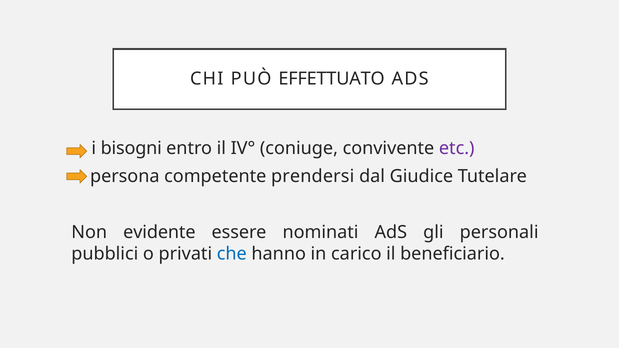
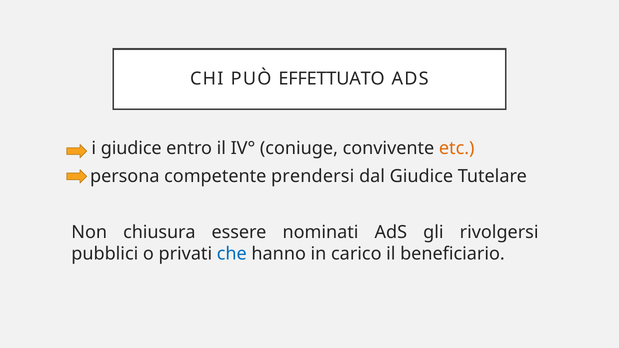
i bisogni: bisogni -> giudice
etc colour: purple -> orange
evidente: evidente -> chiusura
personali: personali -> rivolgersi
